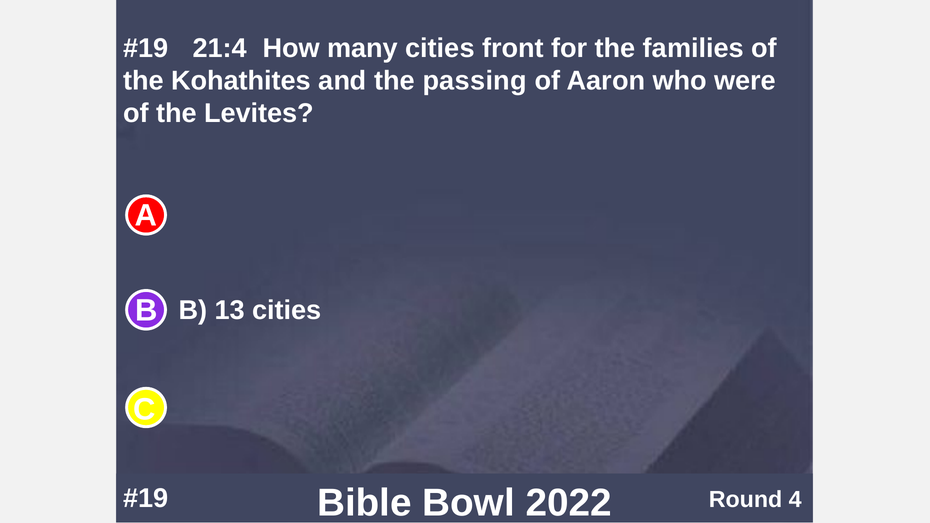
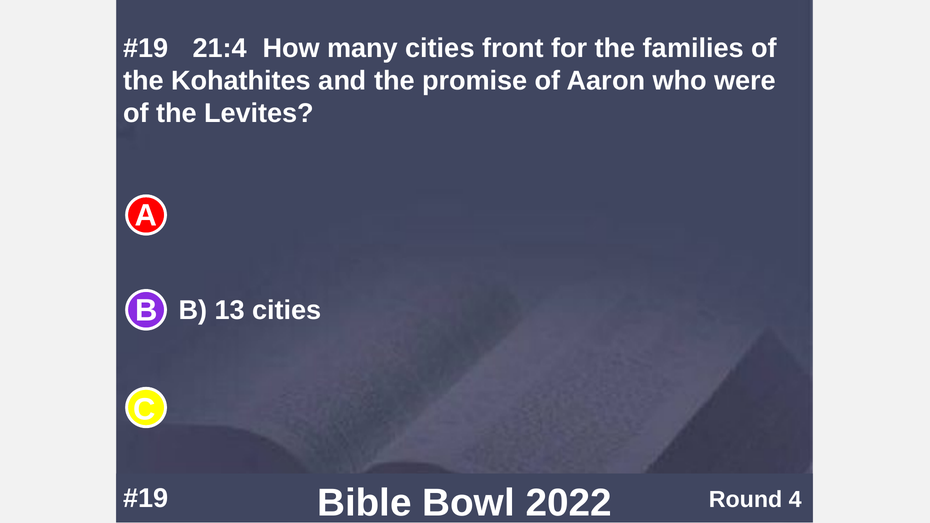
passing: passing -> promise
